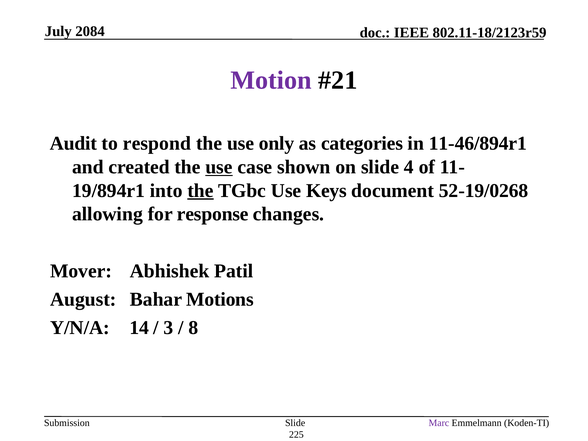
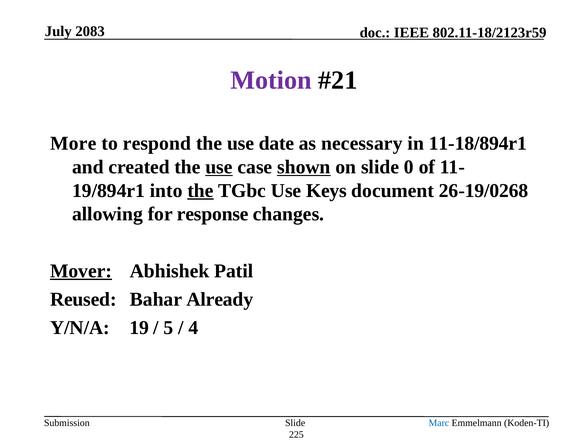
2084: 2084 -> 2083
Audit: Audit -> More
only: only -> date
categories: categories -> necessary
11-46/894r1: 11-46/894r1 -> 11-18/894r1
shown underline: none -> present
4: 4 -> 0
52-19/0268: 52-19/0268 -> 26-19/0268
Mover underline: none -> present
August: August -> Reused
Motions: Motions -> Already
14: 14 -> 19
3: 3 -> 5
8: 8 -> 4
Marc colour: purple -> blue
